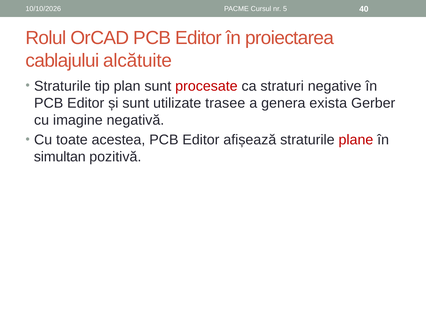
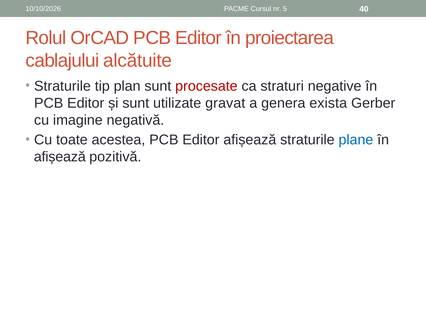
trasee: trasee -> gravat
plane colour: red -> blue
simultan at (60, 157): simultan -> afișează
